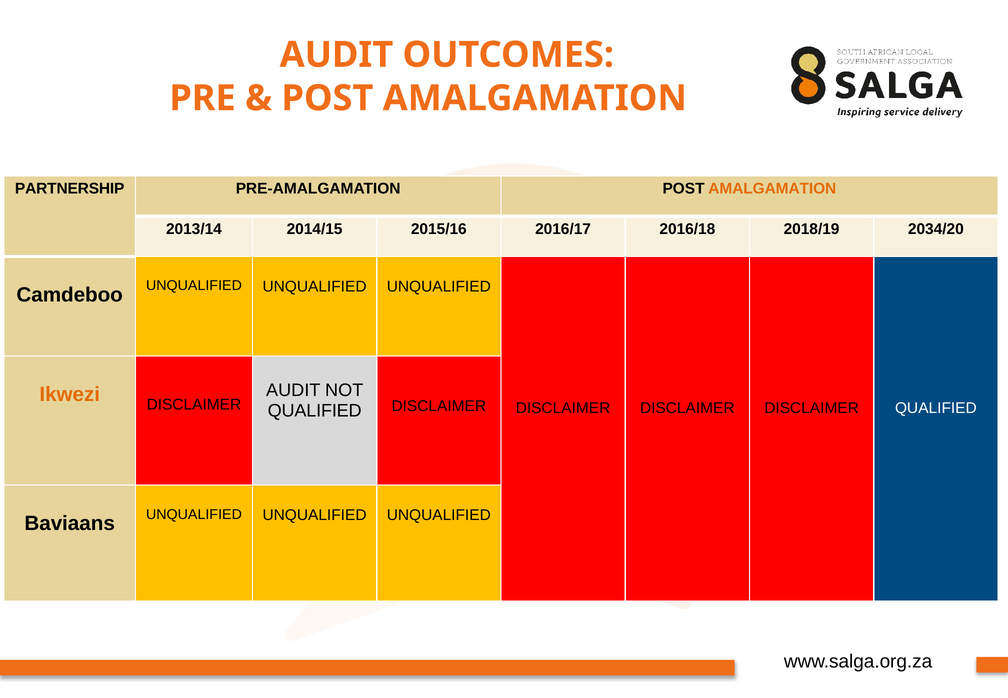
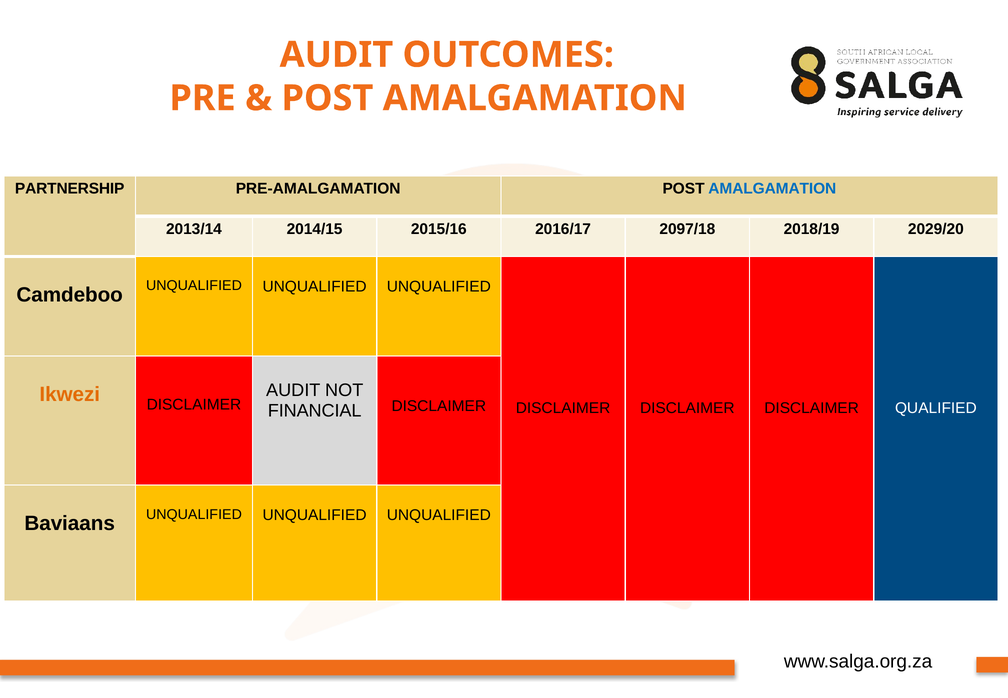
AMALGAMATION at (772, 189) colour: orange -> blue
2016/18: 2016/18 -> 2097/18
2034/20: 2034/20 -> 2029/20
QUALIFIED at (315, 411): QUALIFIED -> FINANCIAL
